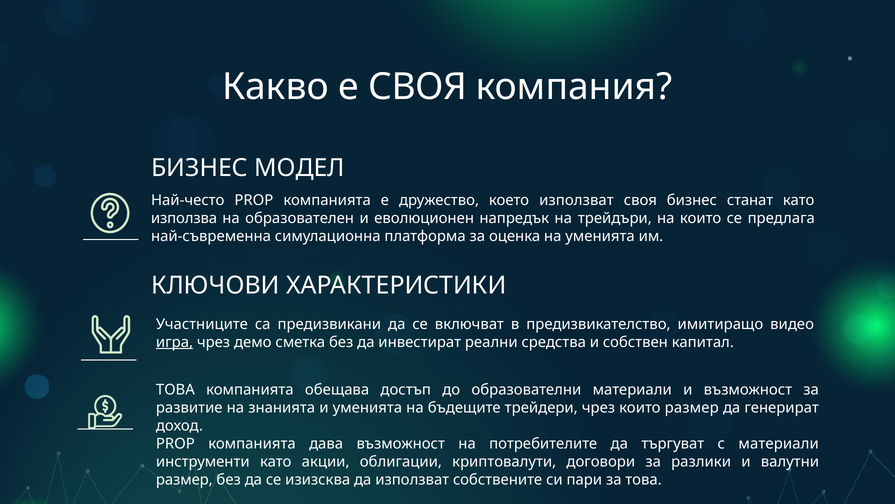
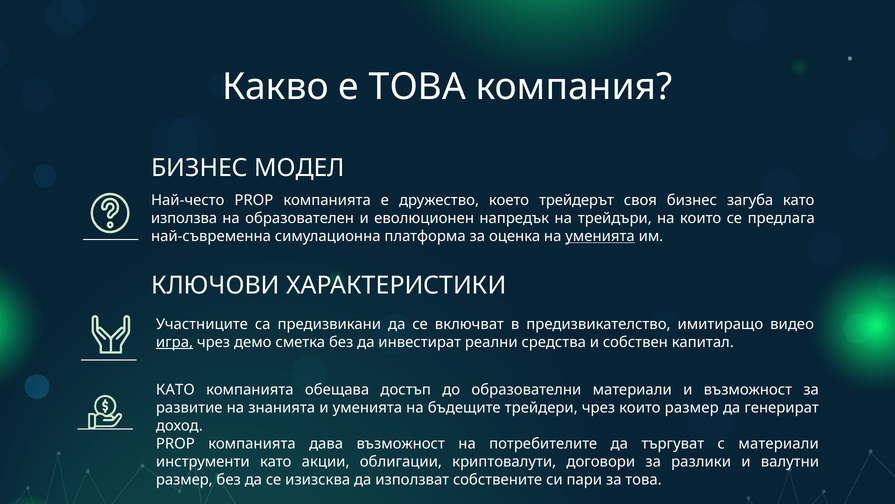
е СВОЯ: СВОЯ -> ТОВА
което използват: използват -> трейдерът
станат: станат -> загуба
уменията at (600, 236) underline: none -> present
ТОВА at (175, 390): ТОВА -> КАТО
